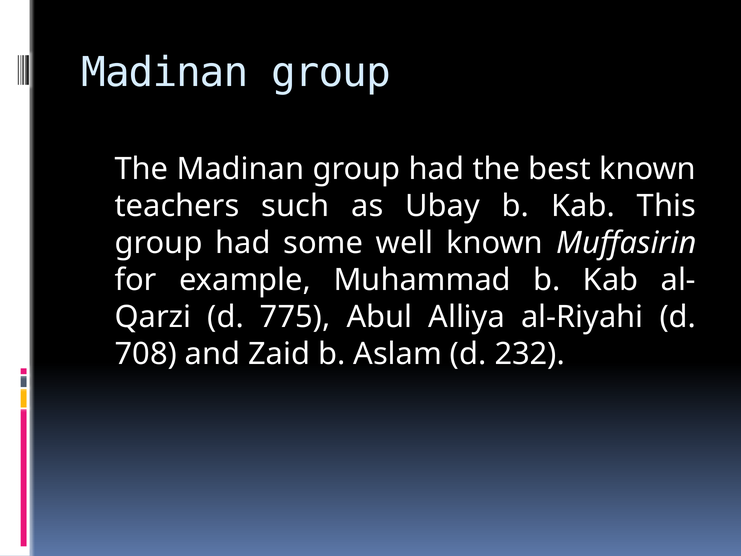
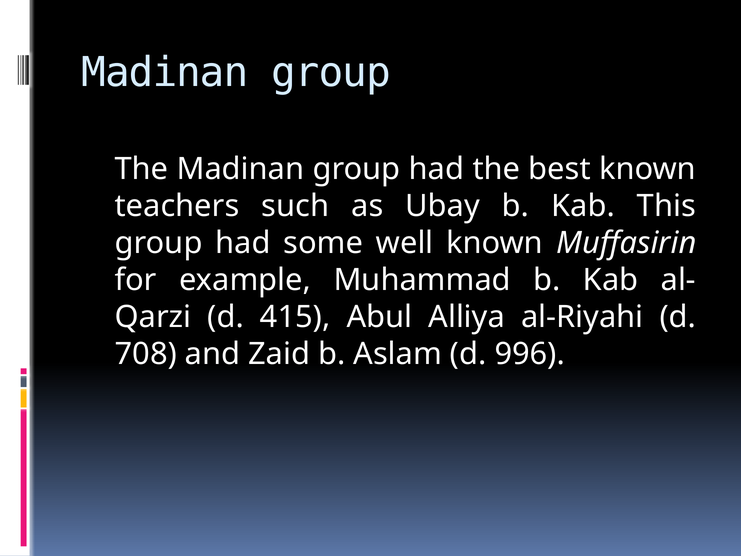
775: 775 -> 415
232: 232 -> 996
